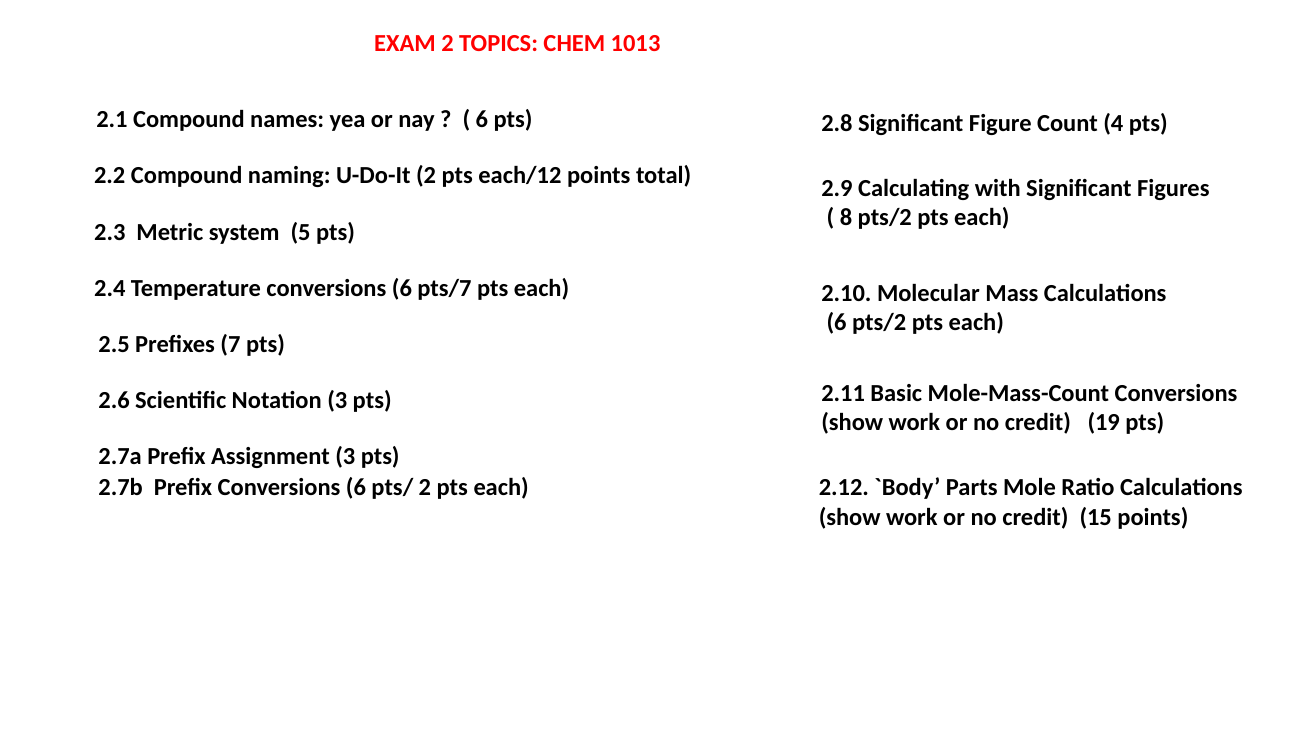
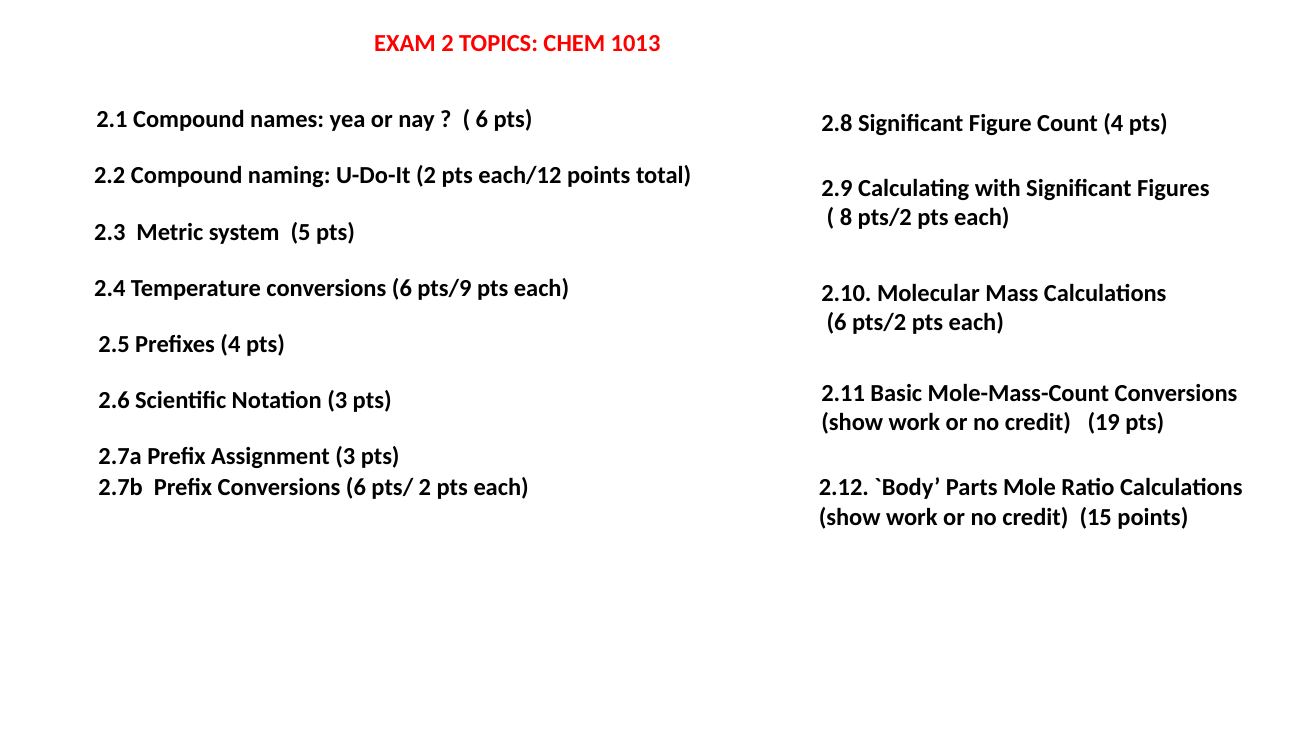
pts/7: pts/7 -> pts/9
Prefixes 7: 7 -> 4
